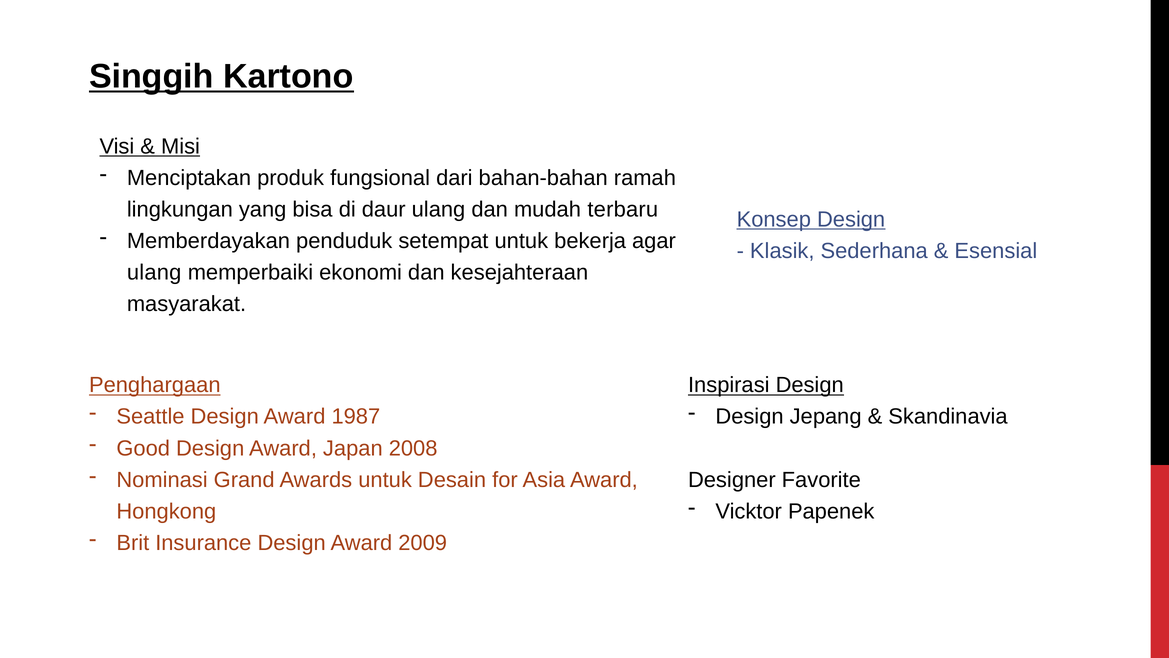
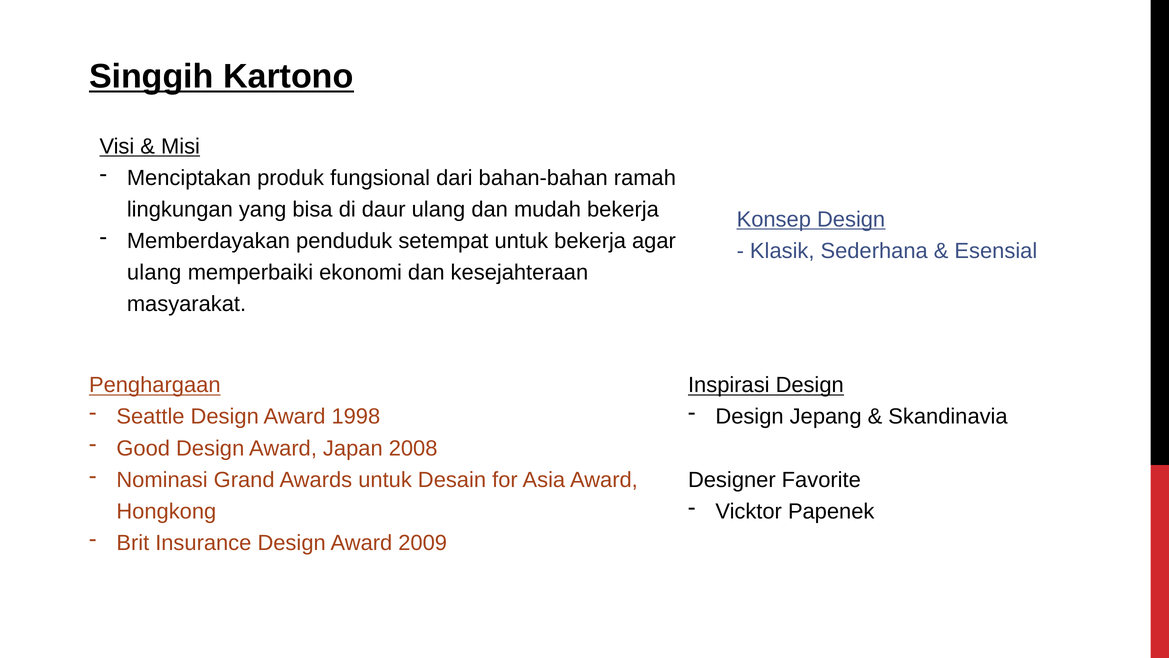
mudah terbaru: terbaru -> bekerja
1987: 1987 -> 1998
